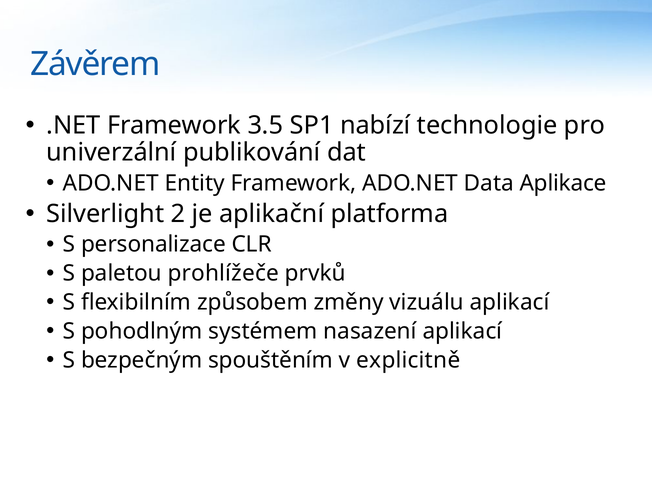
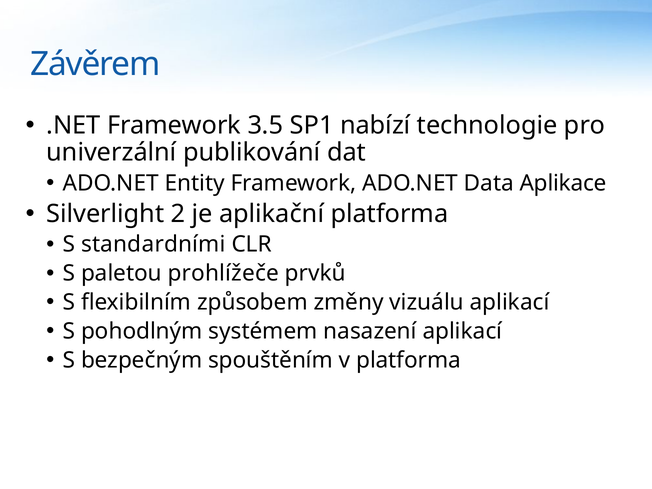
personalizace: personalizace -> standardními
v explicitně: explicitně -> platforma
